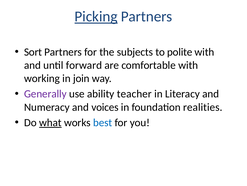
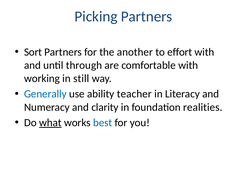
Picking underline: present -> none
subjects: subjects -> another
polite: polite -> effort
forward: forward -> through
join: join -> still
Generally colour: purple -> blue
voices: voices -> clarity
